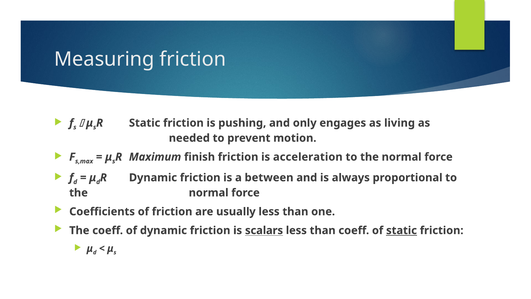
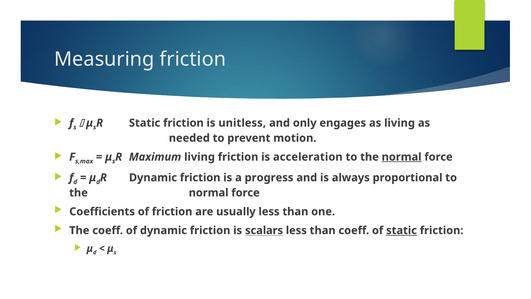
pushing: pushing -> unitless
Maximum finish: finish -> living
normal at (402, 157) underline: none -> present
between: between -> progress
